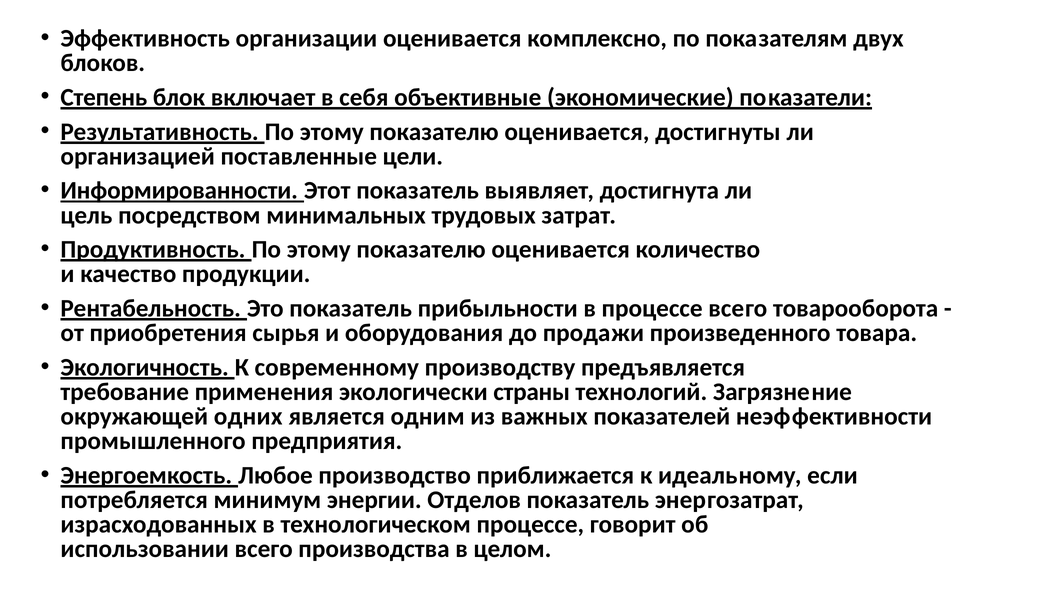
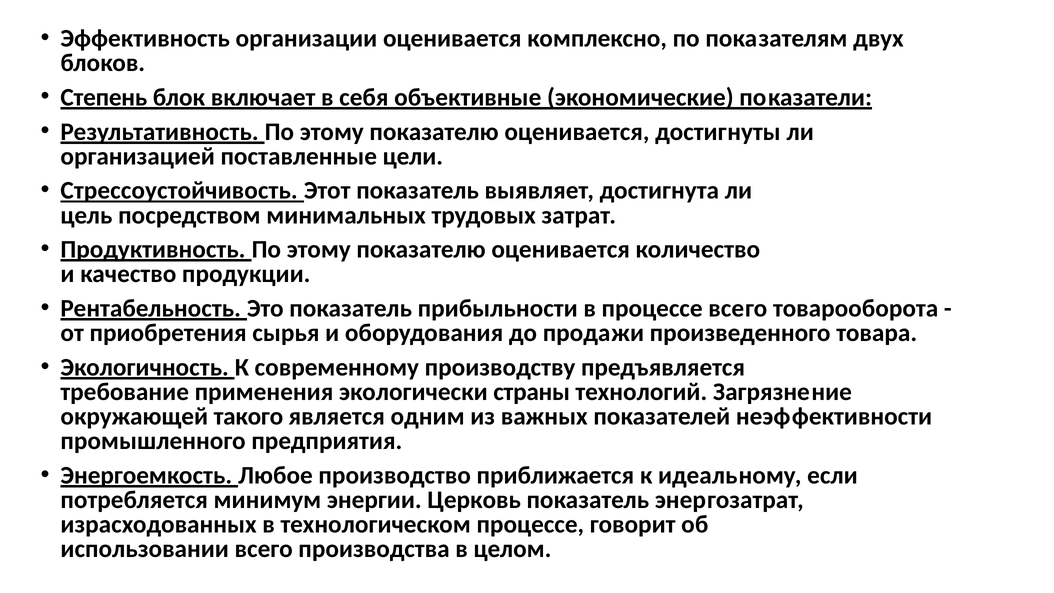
Информированности: Информированности -> Стрессоустойчивость
одних: одних -> такого
Отделов: Отделов -> Церковь
